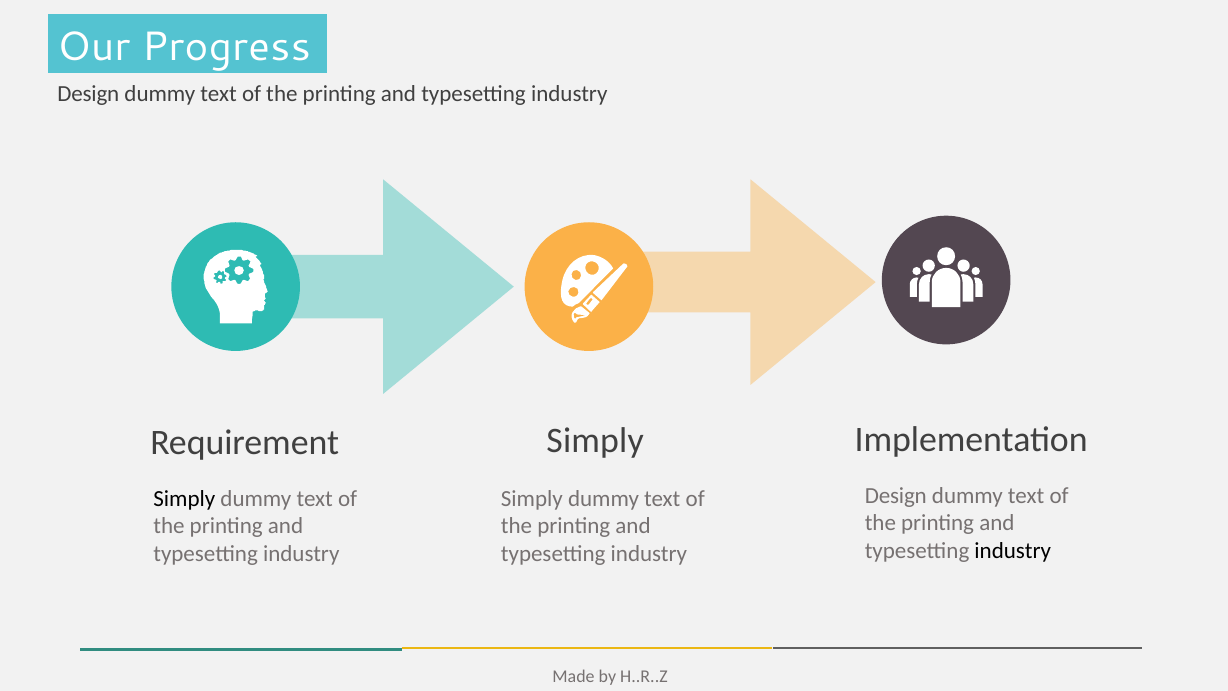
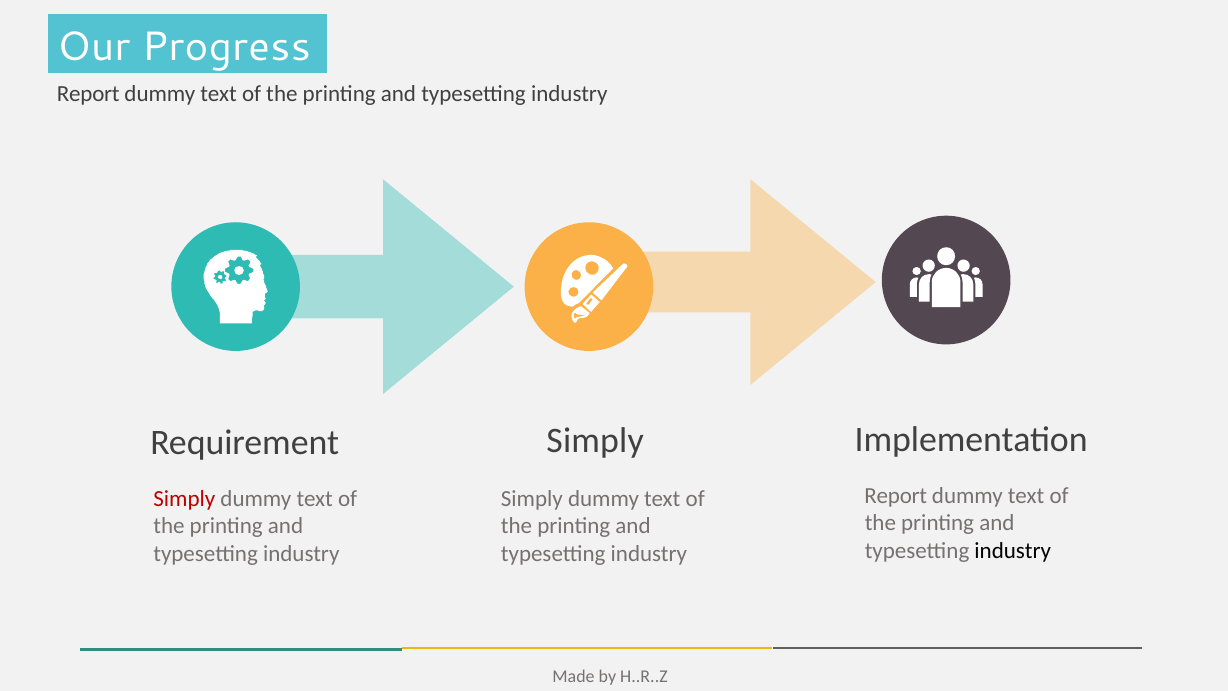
Design at (88, 94): Design -> Report
Design at (896, 495): Design -> Report
Simply at (184, 498) colour: black -> red
